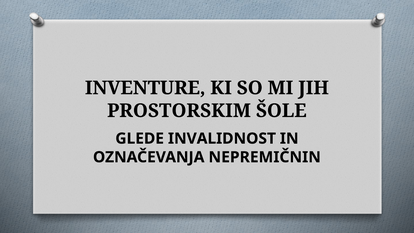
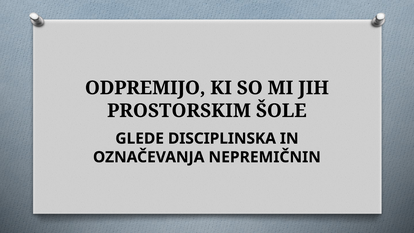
INVENTURE: INVENTURE -> ODPREMIJO
INVALIDNOST: INVALIDNOST -> DISCIPLINSKA
